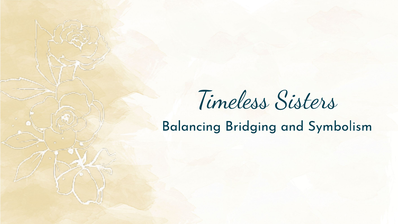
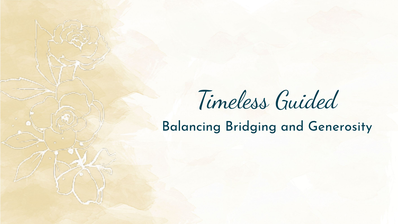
Sisters: Sisters -> Guided
Symbolism: Symbolism -> Generosity
